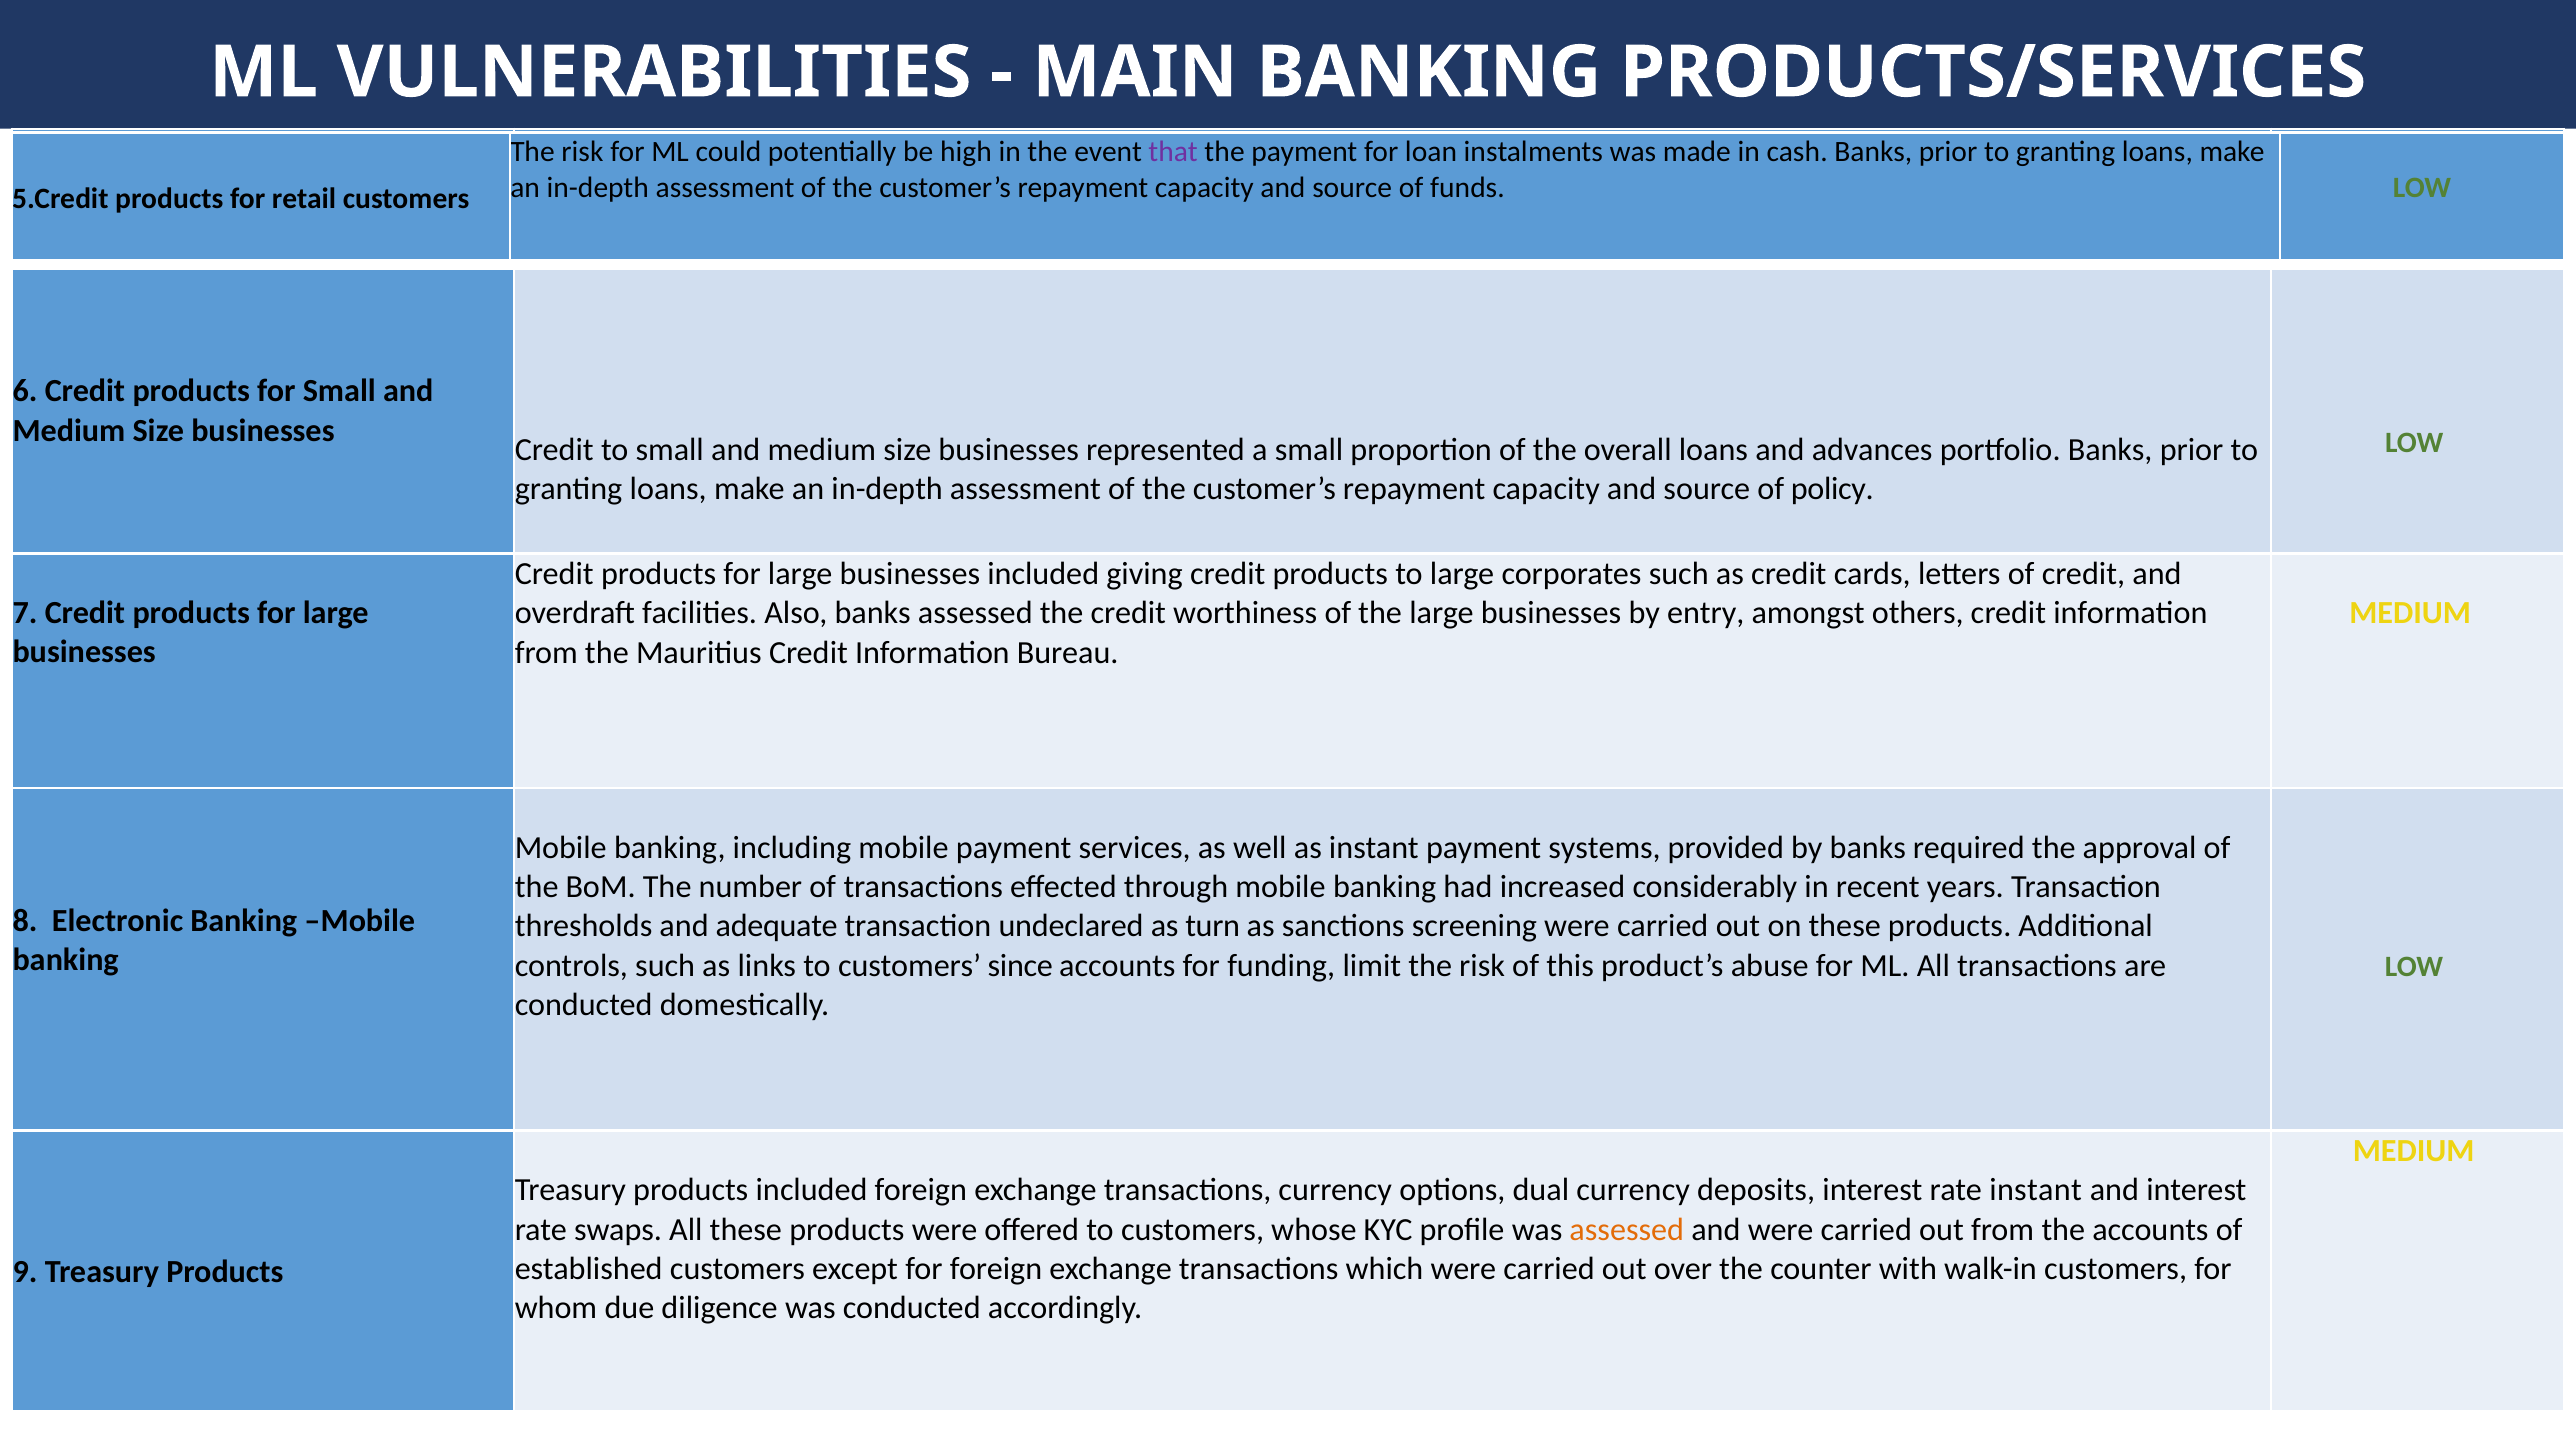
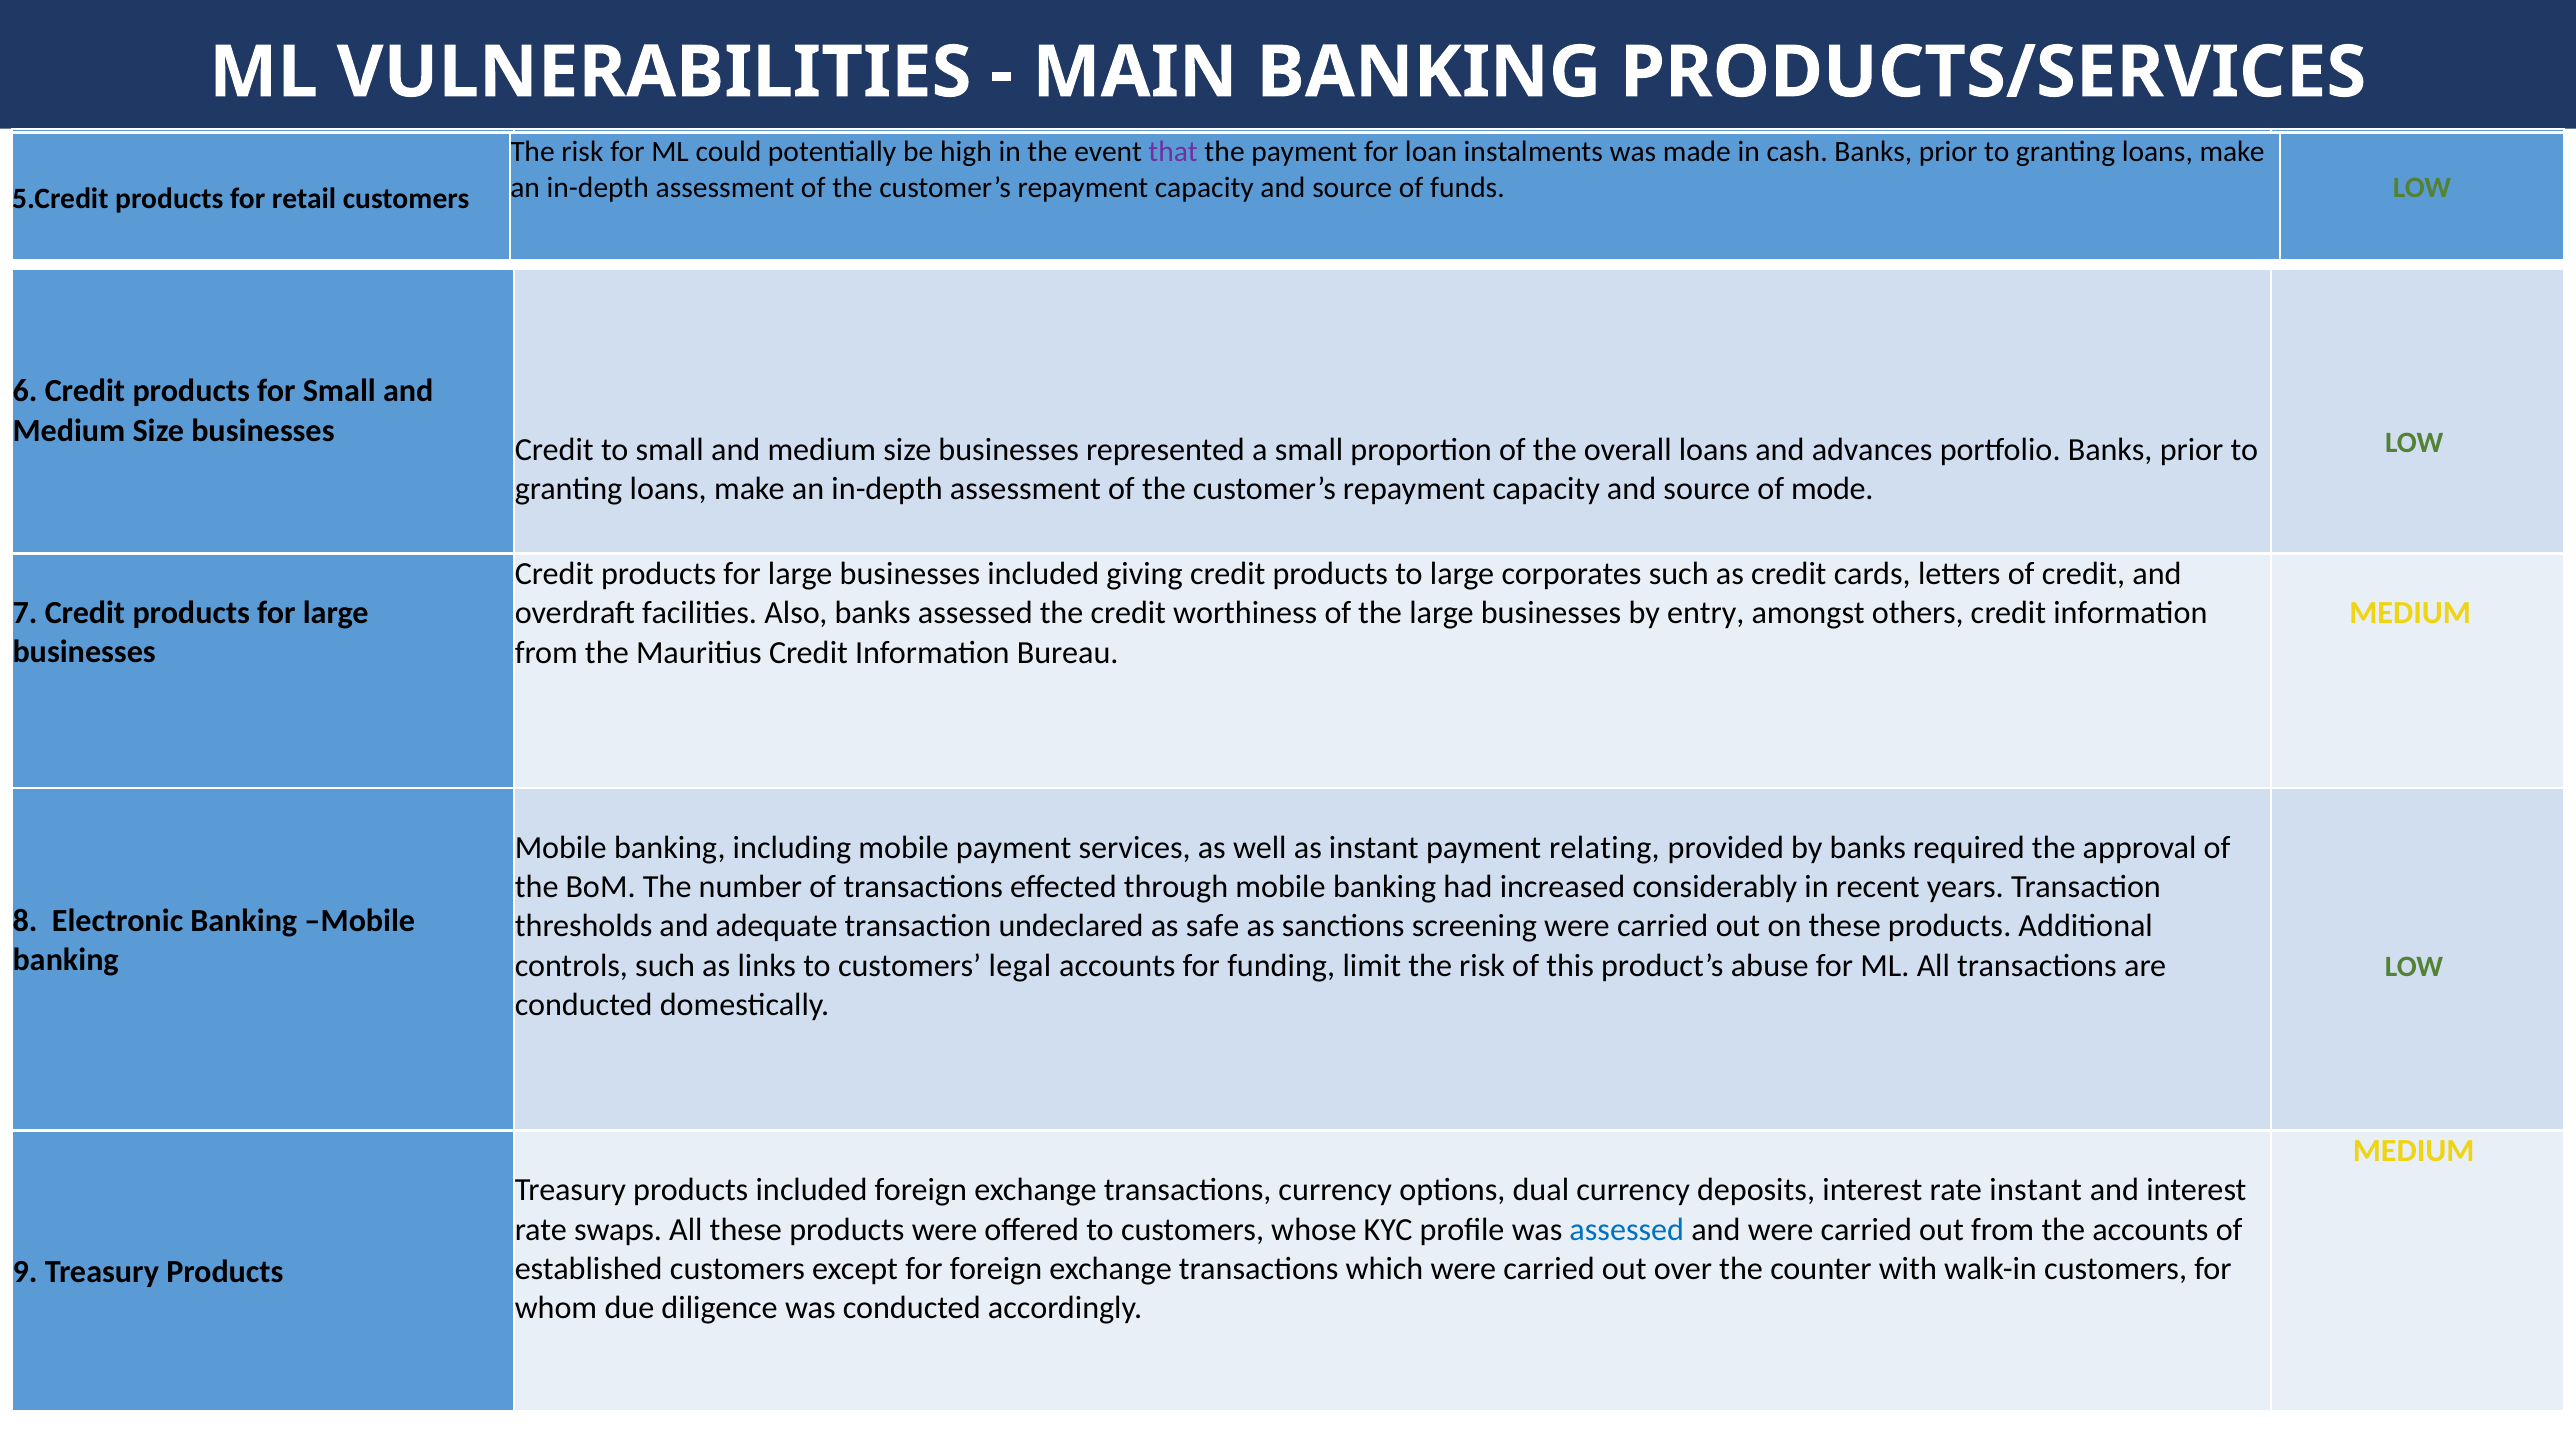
policy: policy -> mode
systems: systems -> relating
turn: turn -> safe
since: since -> legal
assessed at (1627, 1230) colour: orange -> blue
